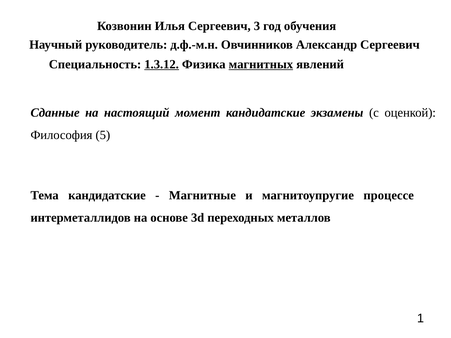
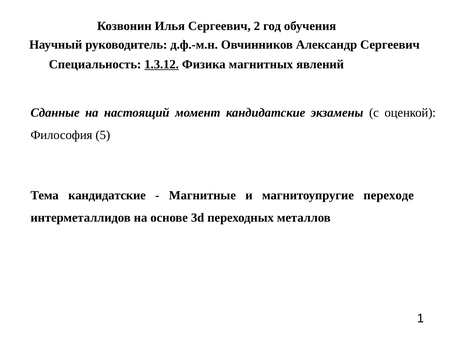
3: 3 -> 2
магнитных underline: present -> none
процессе: процессе -> переходе
